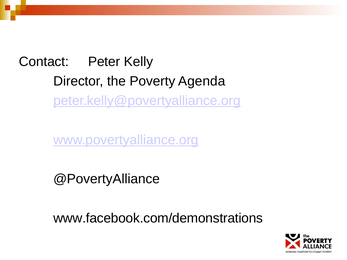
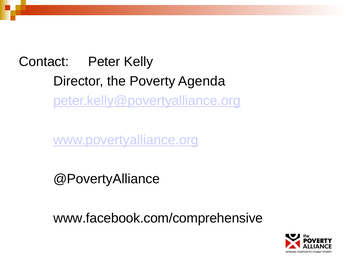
www.facebook.com/demonstrations: www.facebook.com/demonstrations -> www.facebook.com/comprehensive
